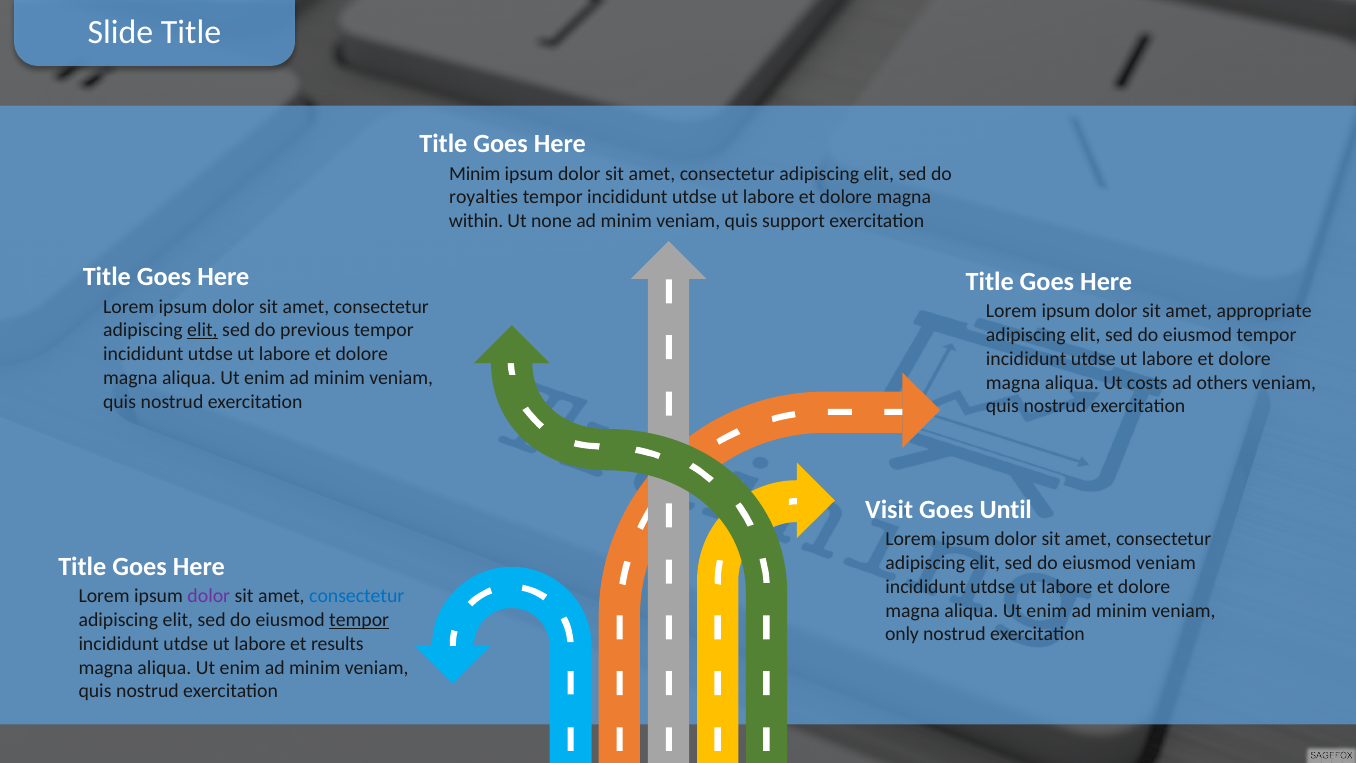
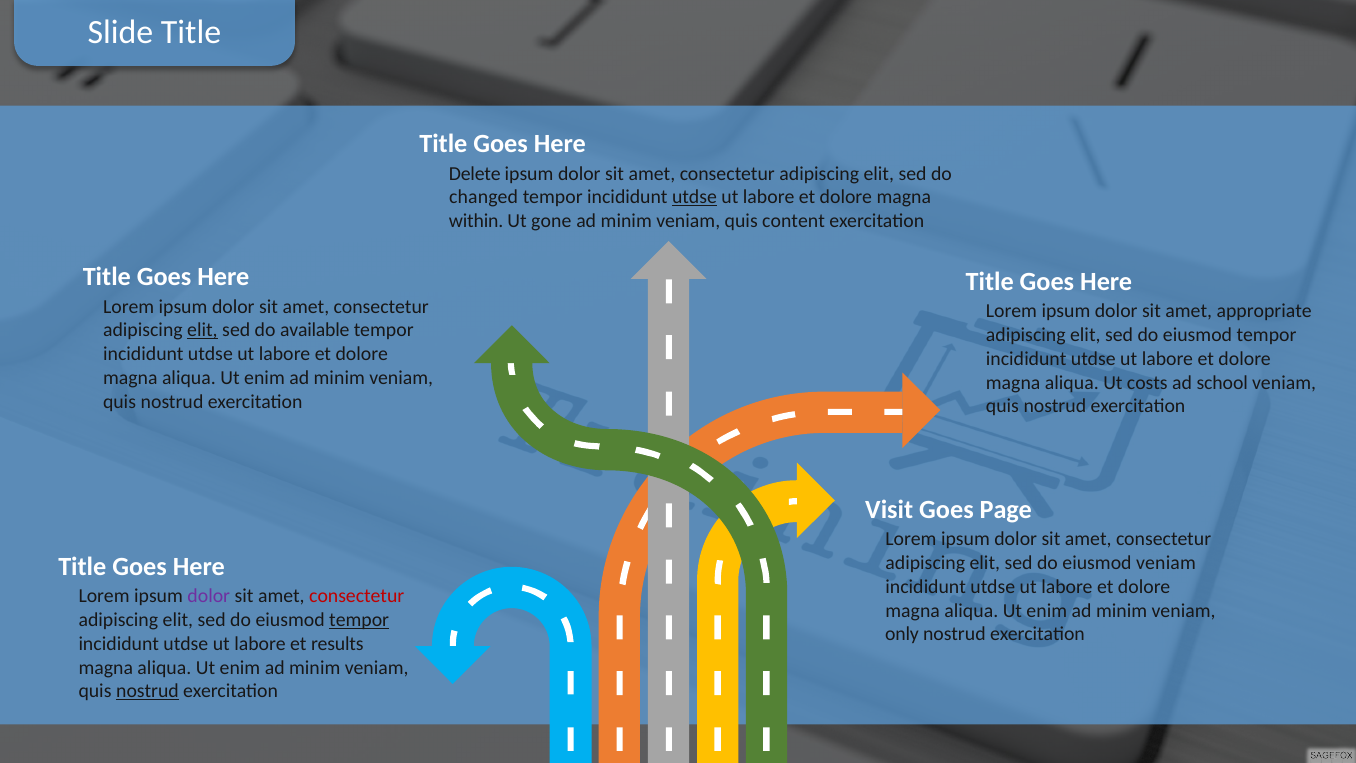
Minim at (475, 173): Minim -> Delete
royalties: royalties -> changed
utdse at (694, 197) underline: none -> present
none: none -> gone
support: support -> content
previous: previous -> available
others: others -> school
Until: Until -> Page
consectetur at (357, 596) colour: blue -> red
nostrud at (148, 691) underline: none -> present
